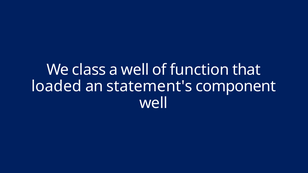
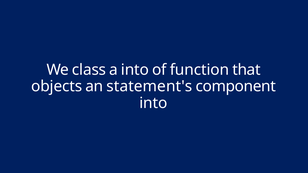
a well: well -> into
loaded: loaded -> objects
well at (153, 103): well -> into
